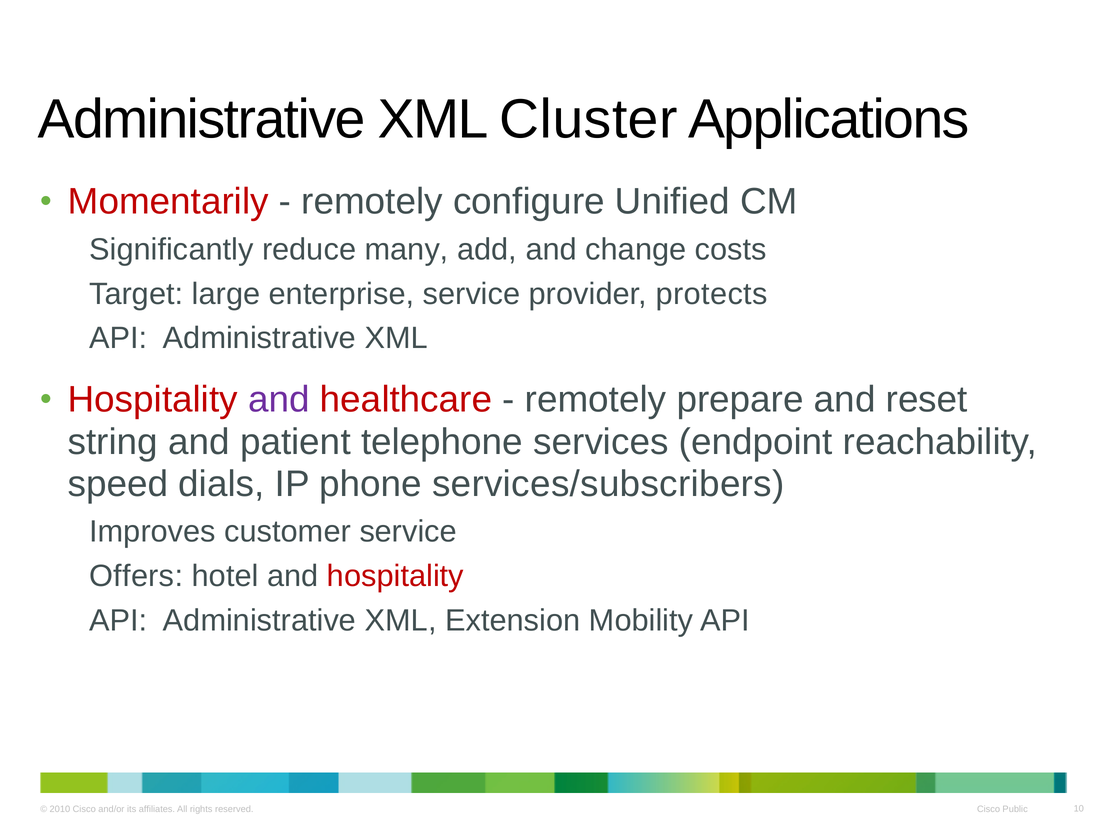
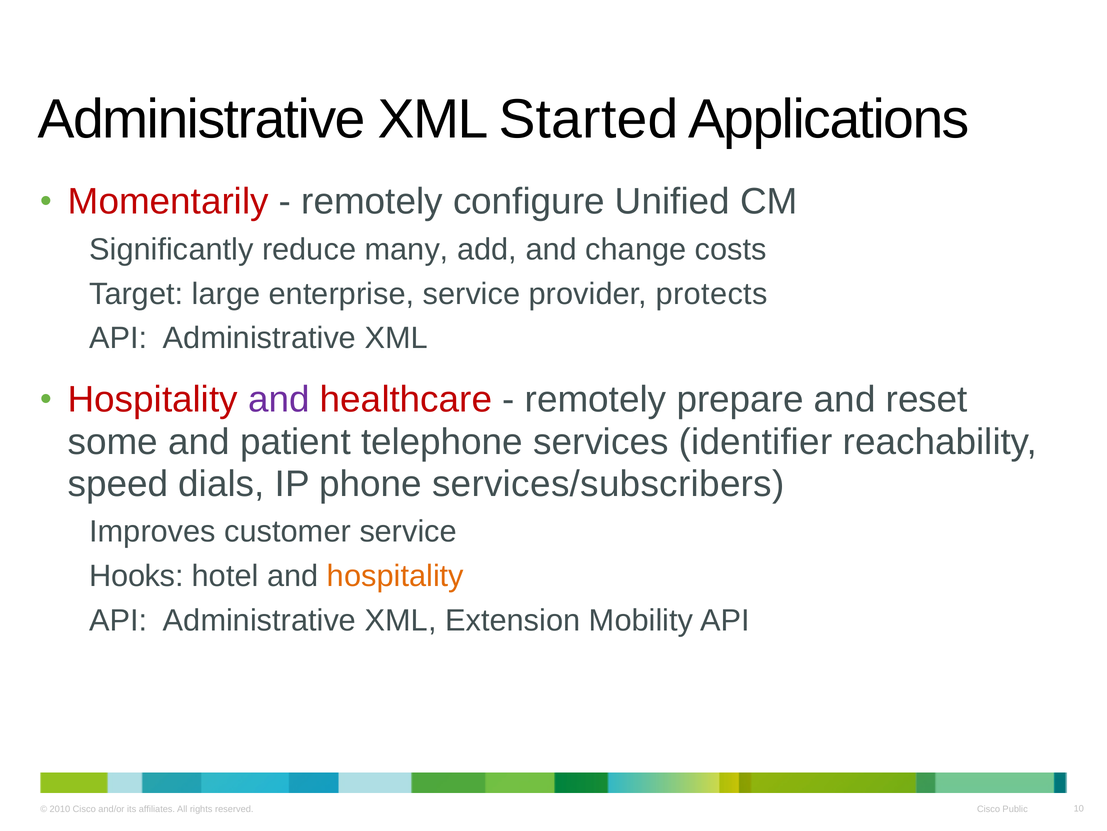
Cluster: Cluster -> Started
string: string -> some
endpoint: endpoint -> identifier
Offers: Offers -> Hooks
hospitality at (395, 576) colour: red -> orange
